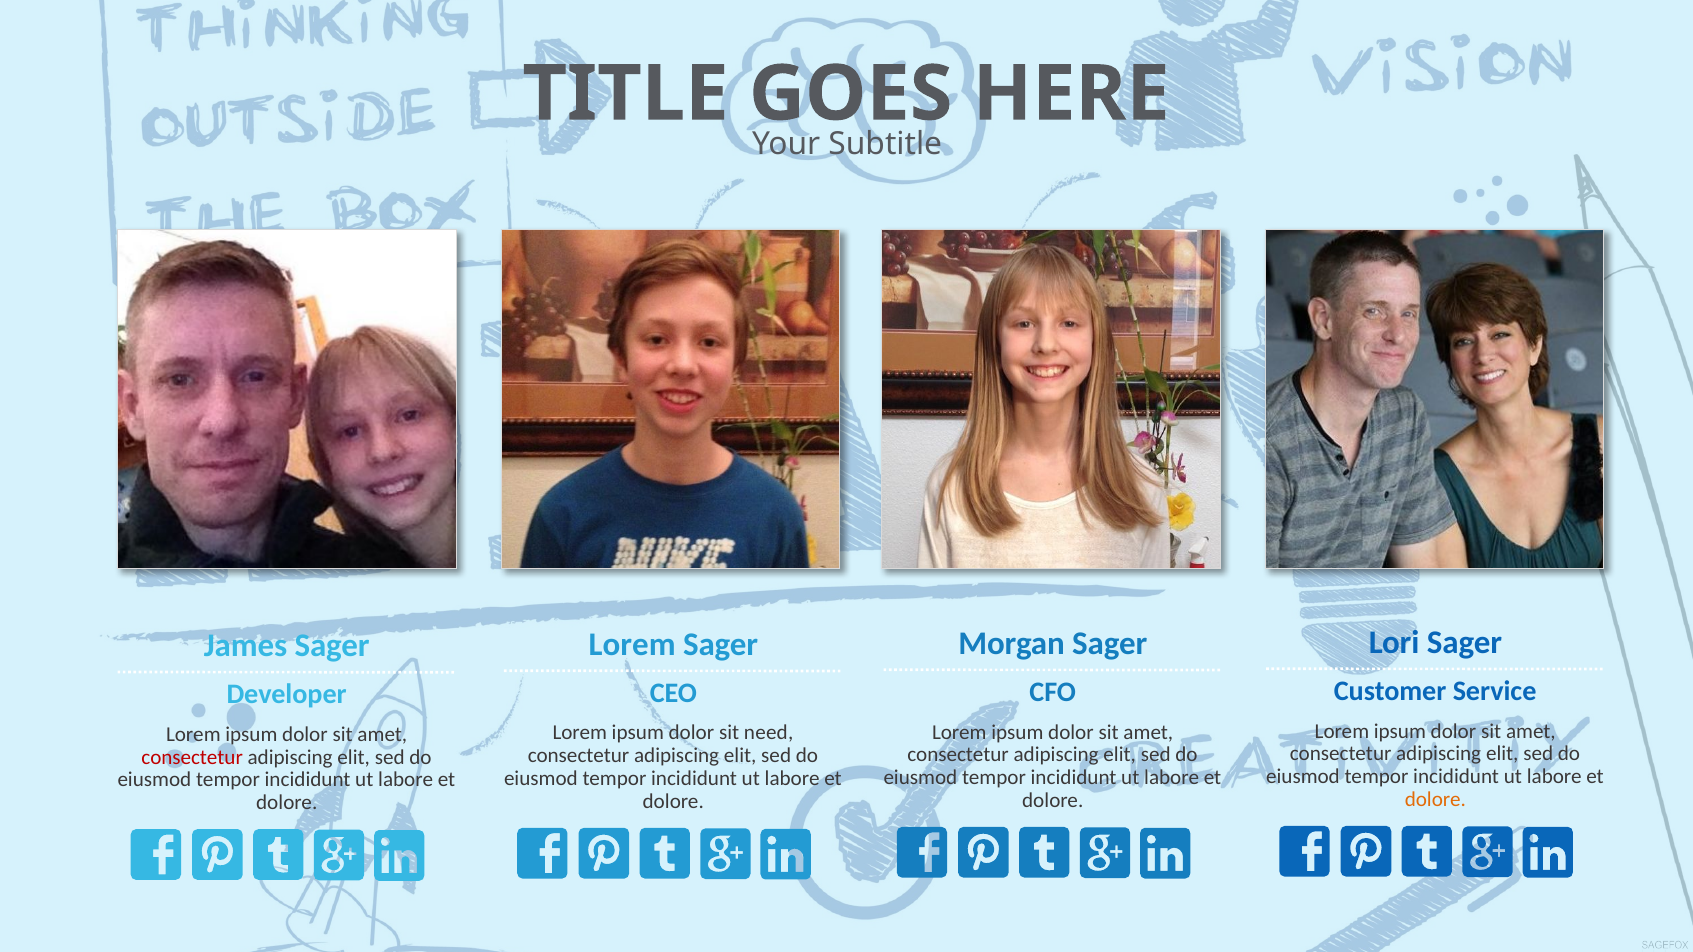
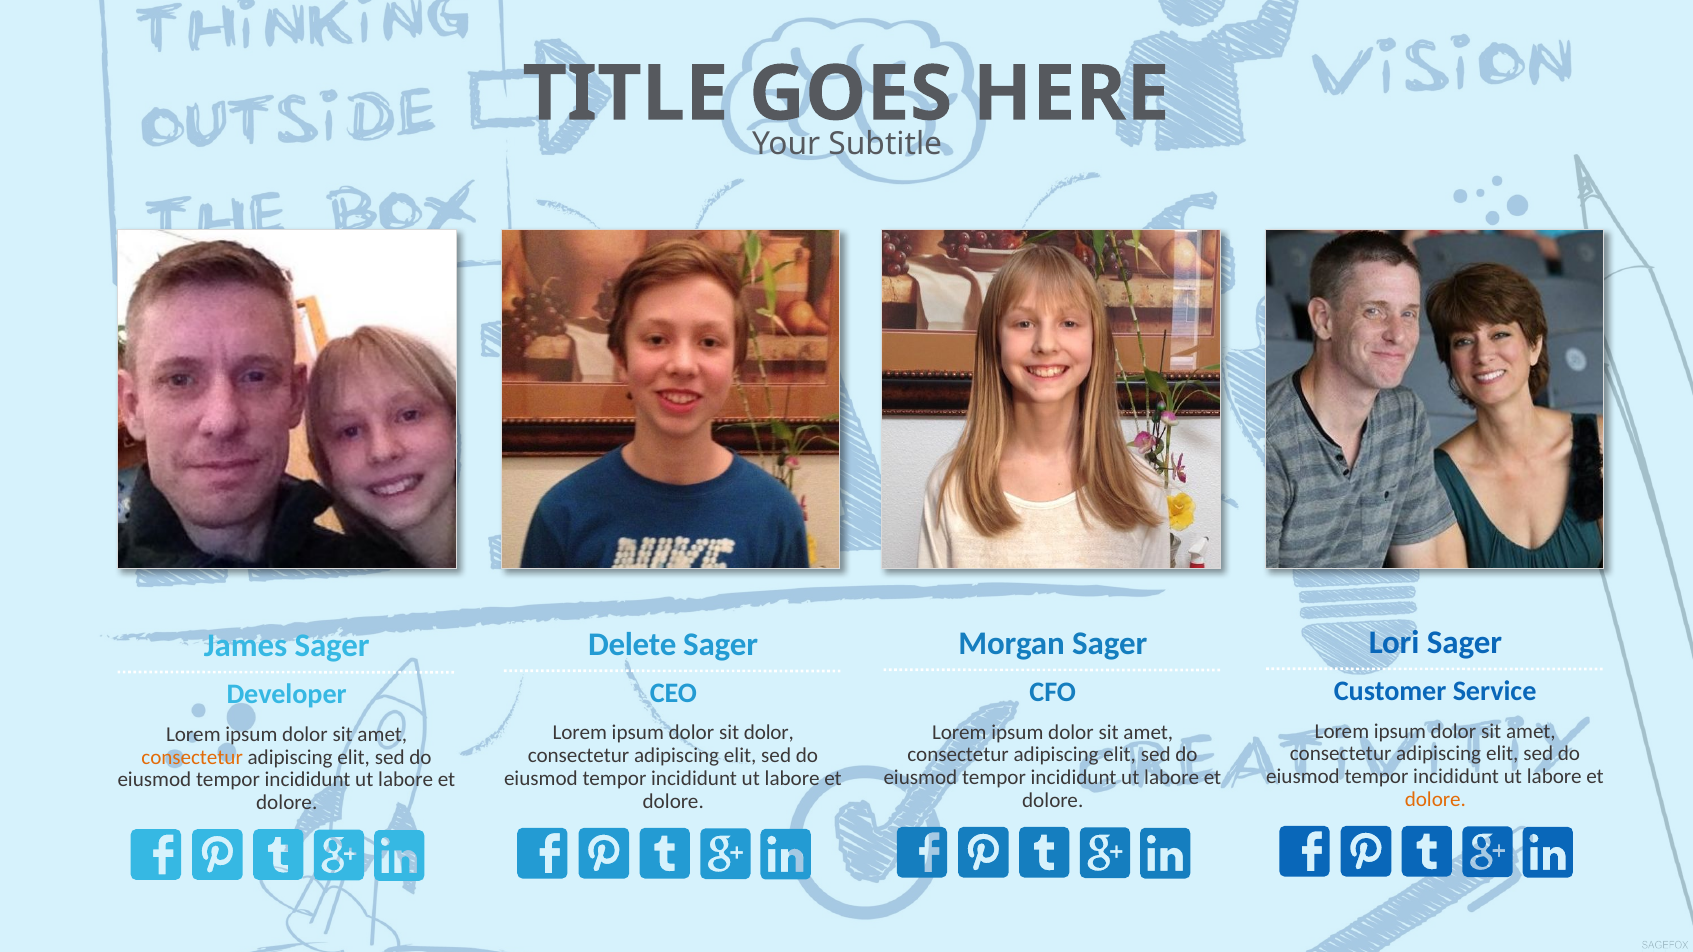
Lorem at (632, 645): Lorem -> Delete
sit need: need -> dolor
consectetur at (192, 757) colour: red -> orange
